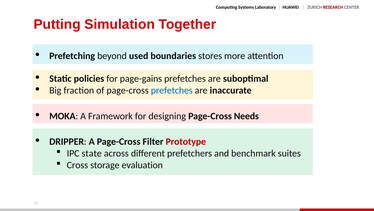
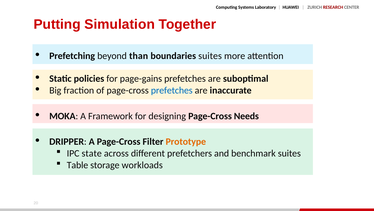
used: used -> than
boundaries stores: stores -> suites
Prototype colour: red -> orange
Cross: Cross -> Table
evaluation: evaluation -> workloads
